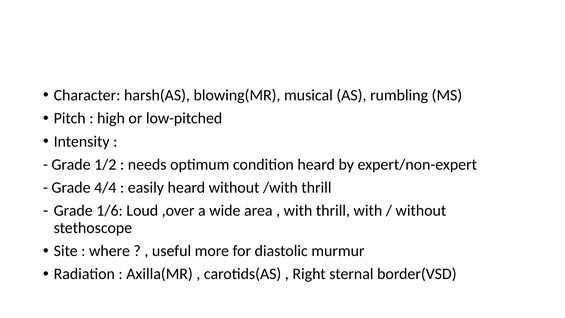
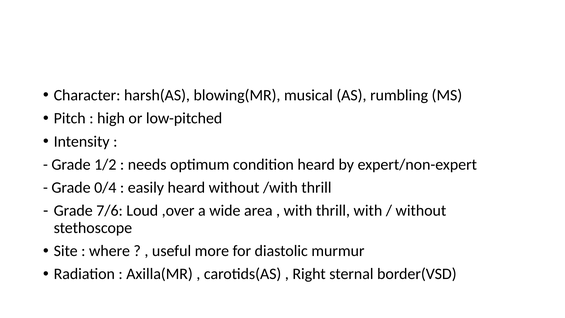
4/4: 4/4 -> 0/4
1/6: 1/6 -> 7/6
